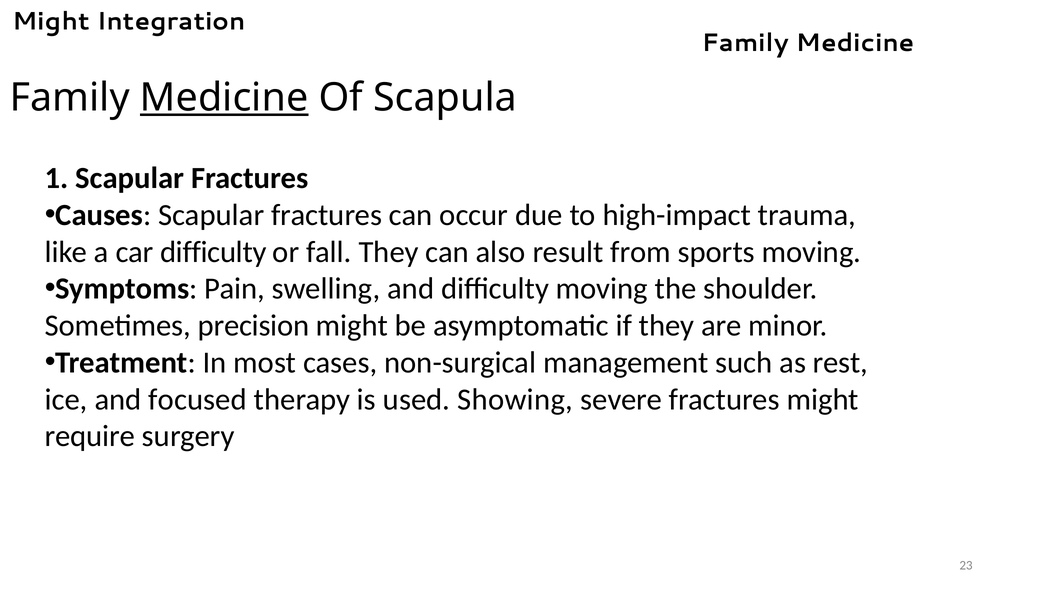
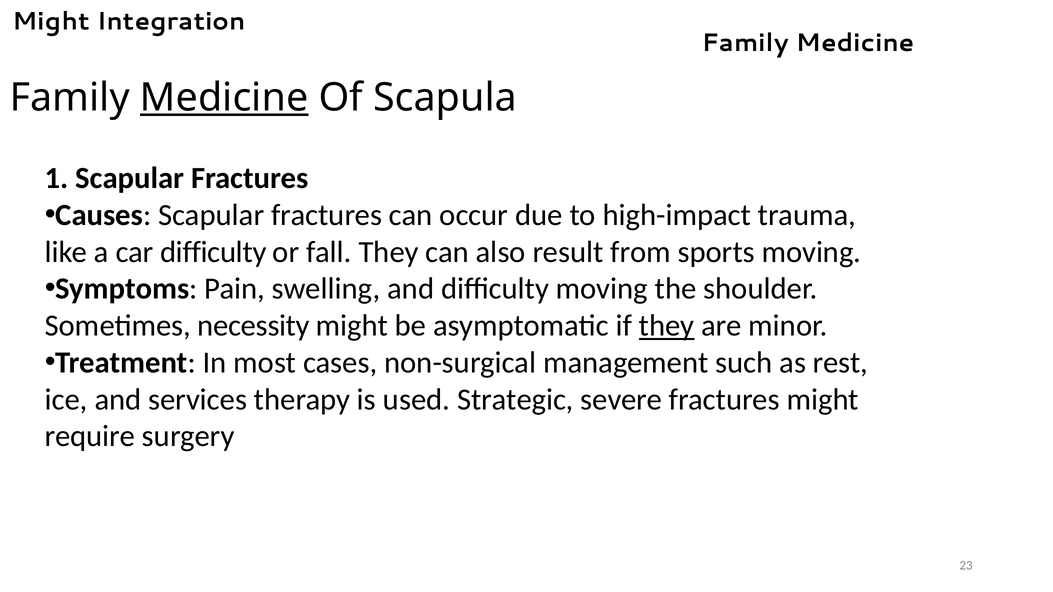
precision: precision -> necessity
they at (667, 326) underline: none -> present
focused: focused -> services
Showing: Showing -> Strategic
